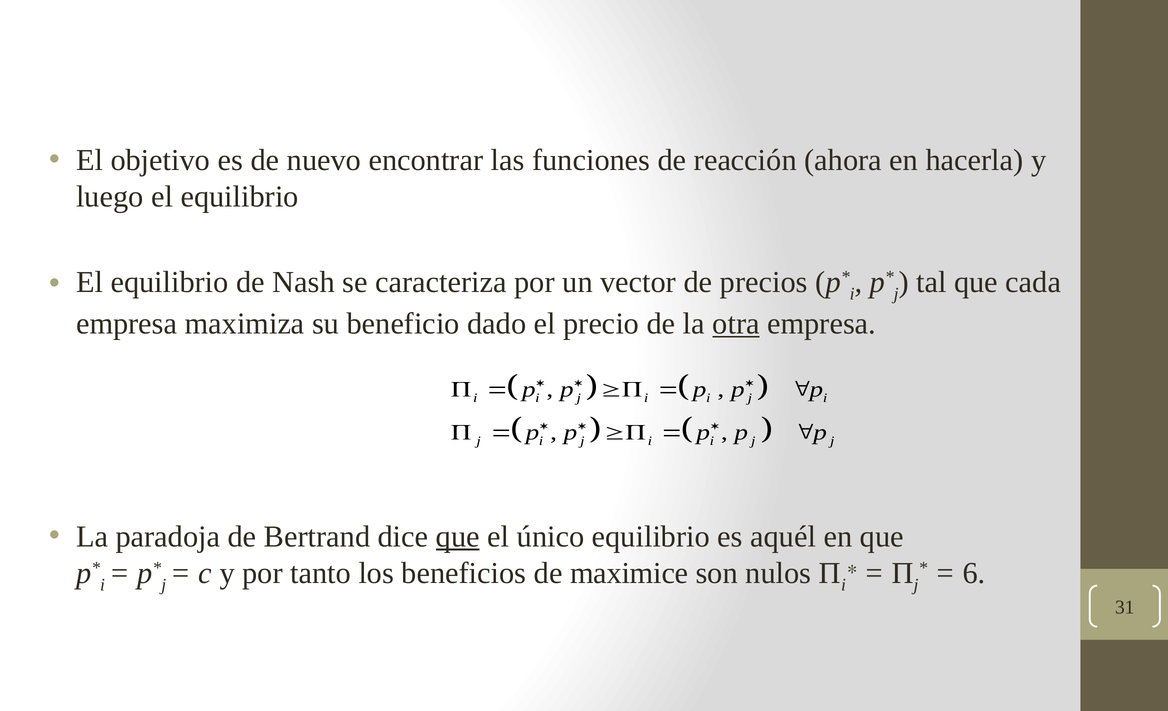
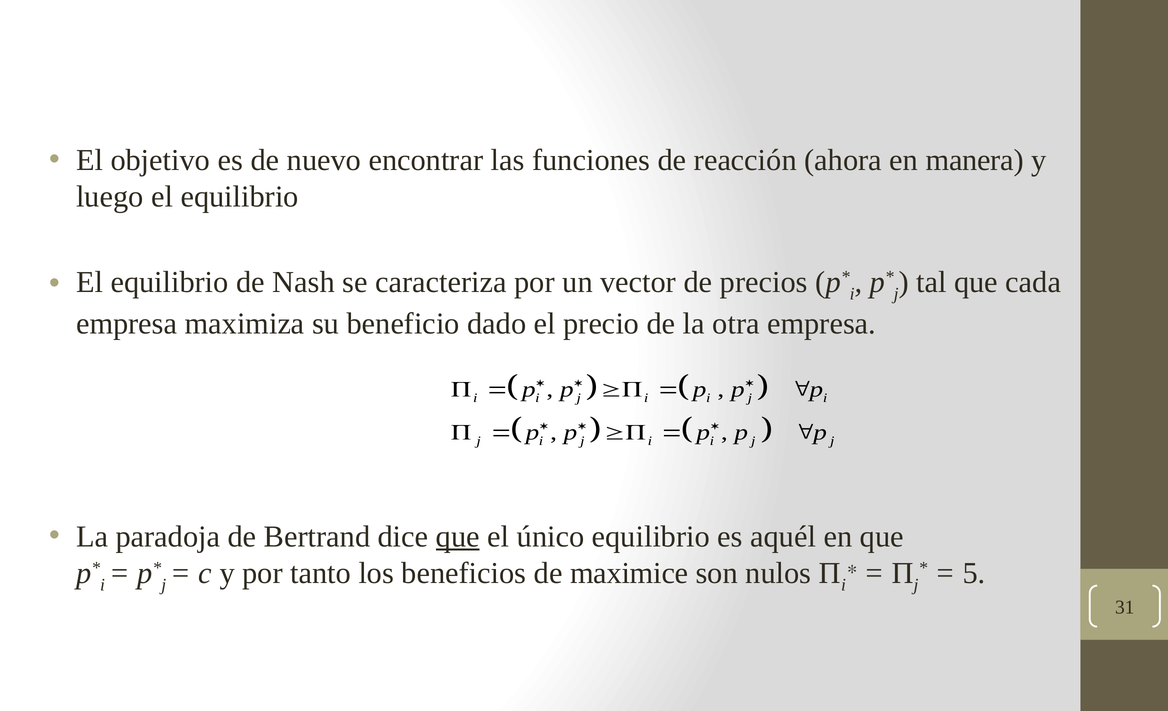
hacerla: hacerla -> manera
otra underline: present -> none
6: 6 -> 5
